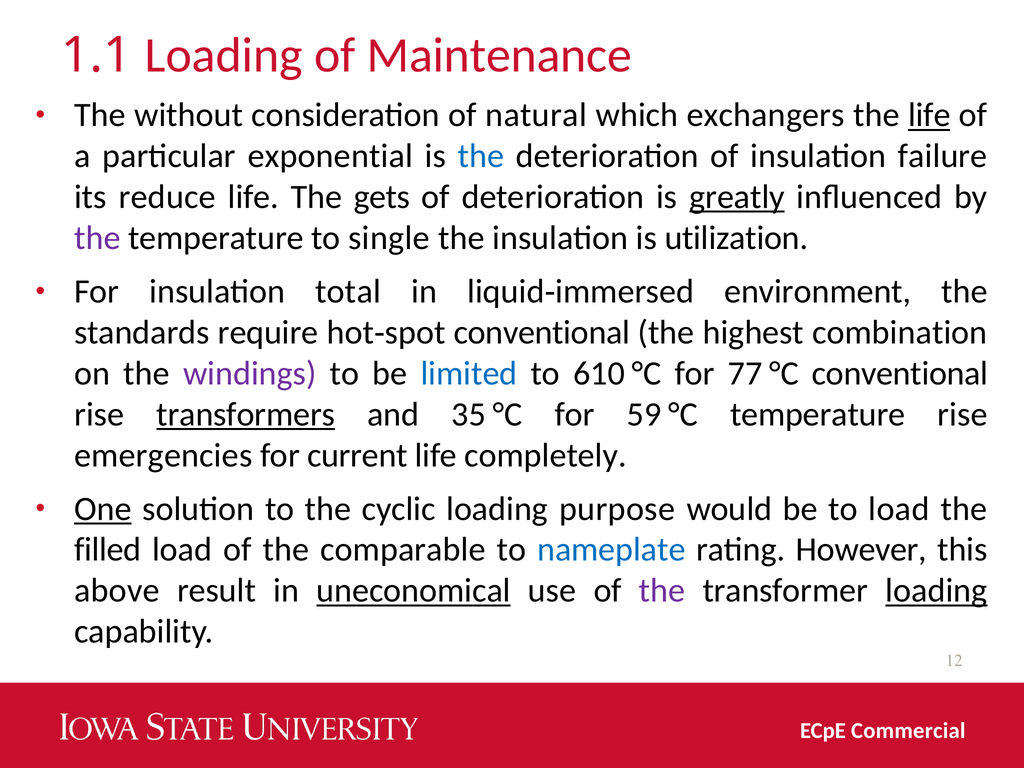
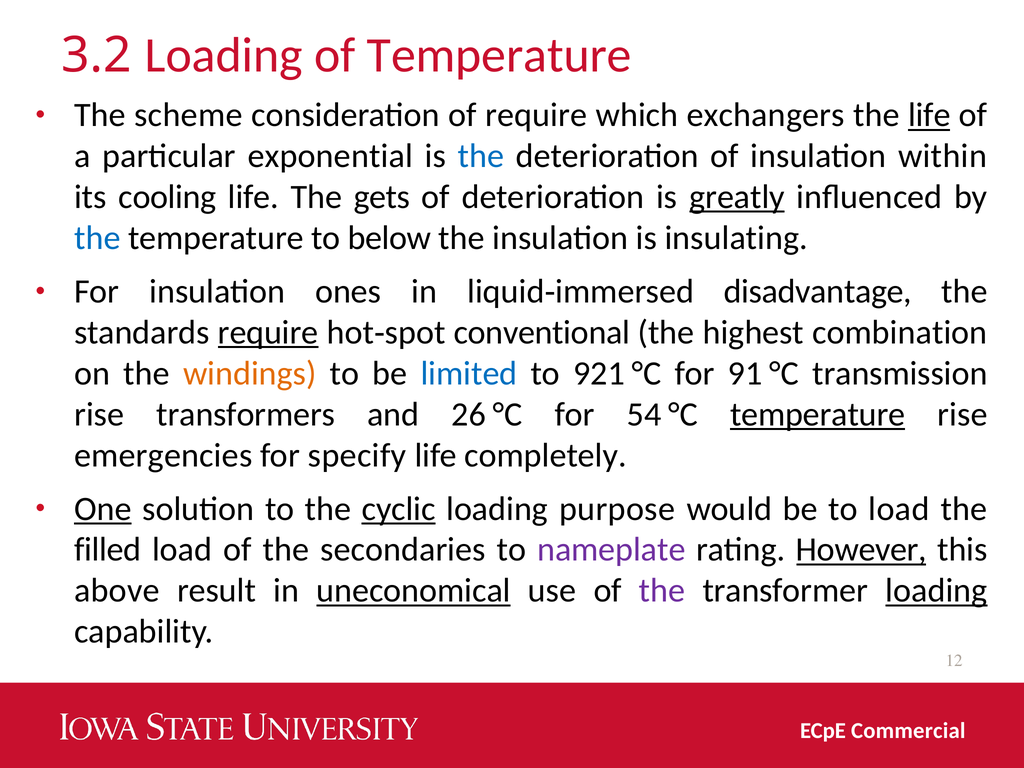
1.1: 1.1 -> 3.2
of Maintenance: Maintenance -> Temperature
without: without -> scheme
of natural: natural -> require
failure: failure -> within
reduce: reduce -> cooling
the at (97, 238) colour: purple -> blue
single: single -> below
utilization: utilization -> insulating
total: total -> ones
environment: environment -> disadvantage
require at (268, 332) underline: none -> present
windings colour: purple -> orange
610: 610 -> 921
77: 77 -> 91
°C conventional: conventional -> transmission
transformers underline: present -> none
35: 35 -> 26
59: 59 -> 54
temperature at (818, 414) underline: none -> present
current: current -> specify
cyclic underline: none -> present
comparable: comparable -> secondaries
nameplate colour: blue -> purple
However underline: none -> present
